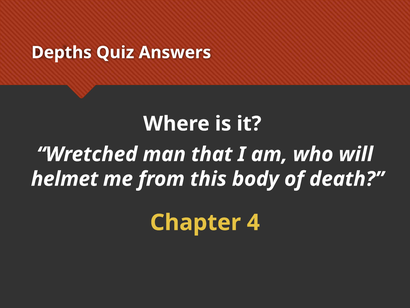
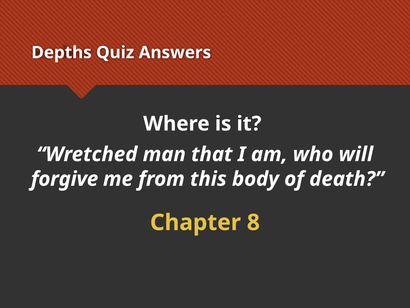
helmet: helmet -> forgive
4: 4 -> 8
